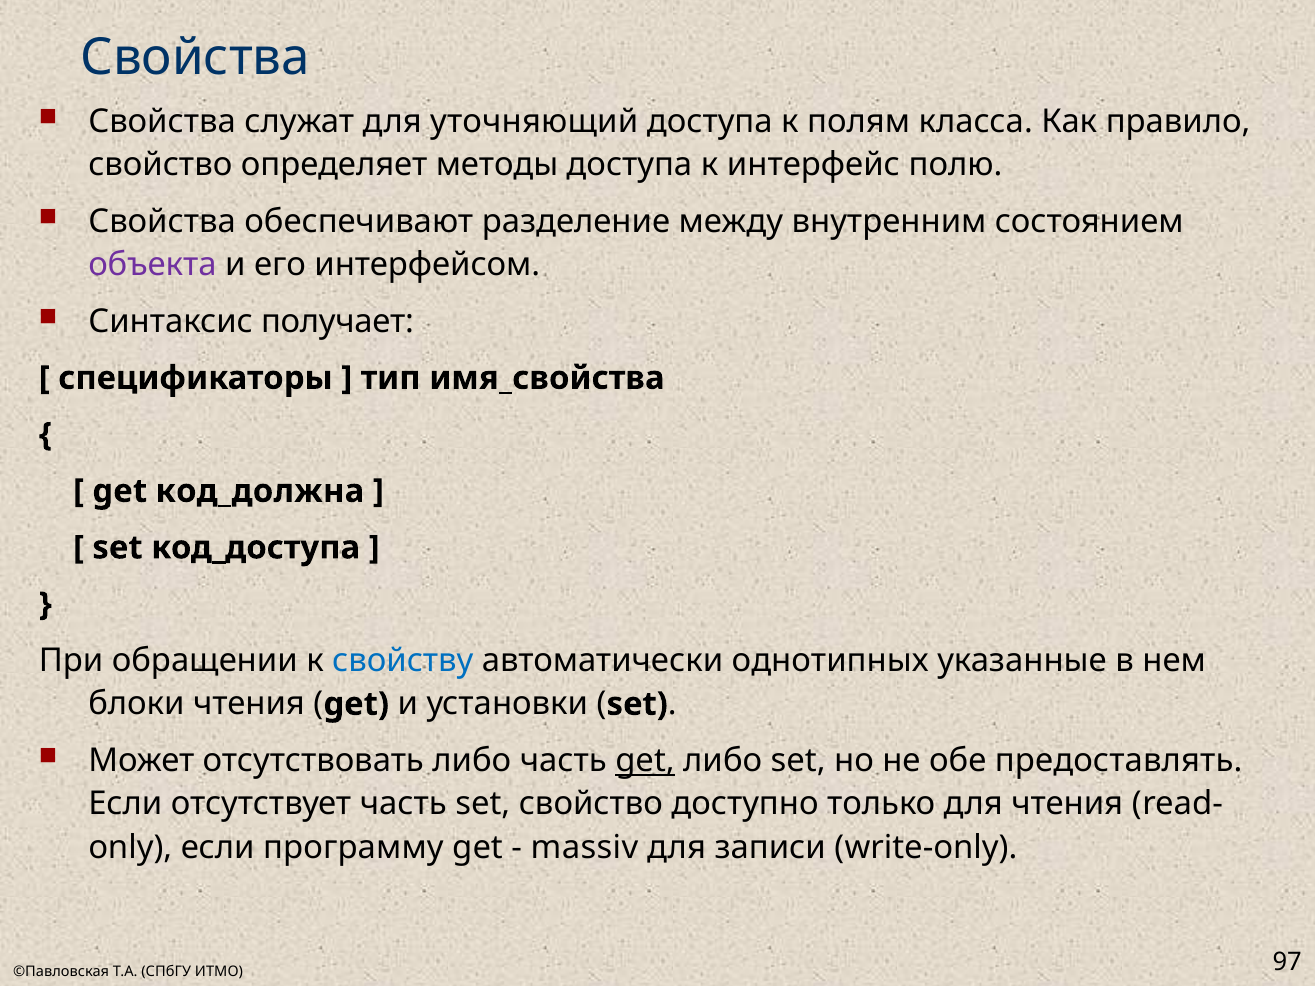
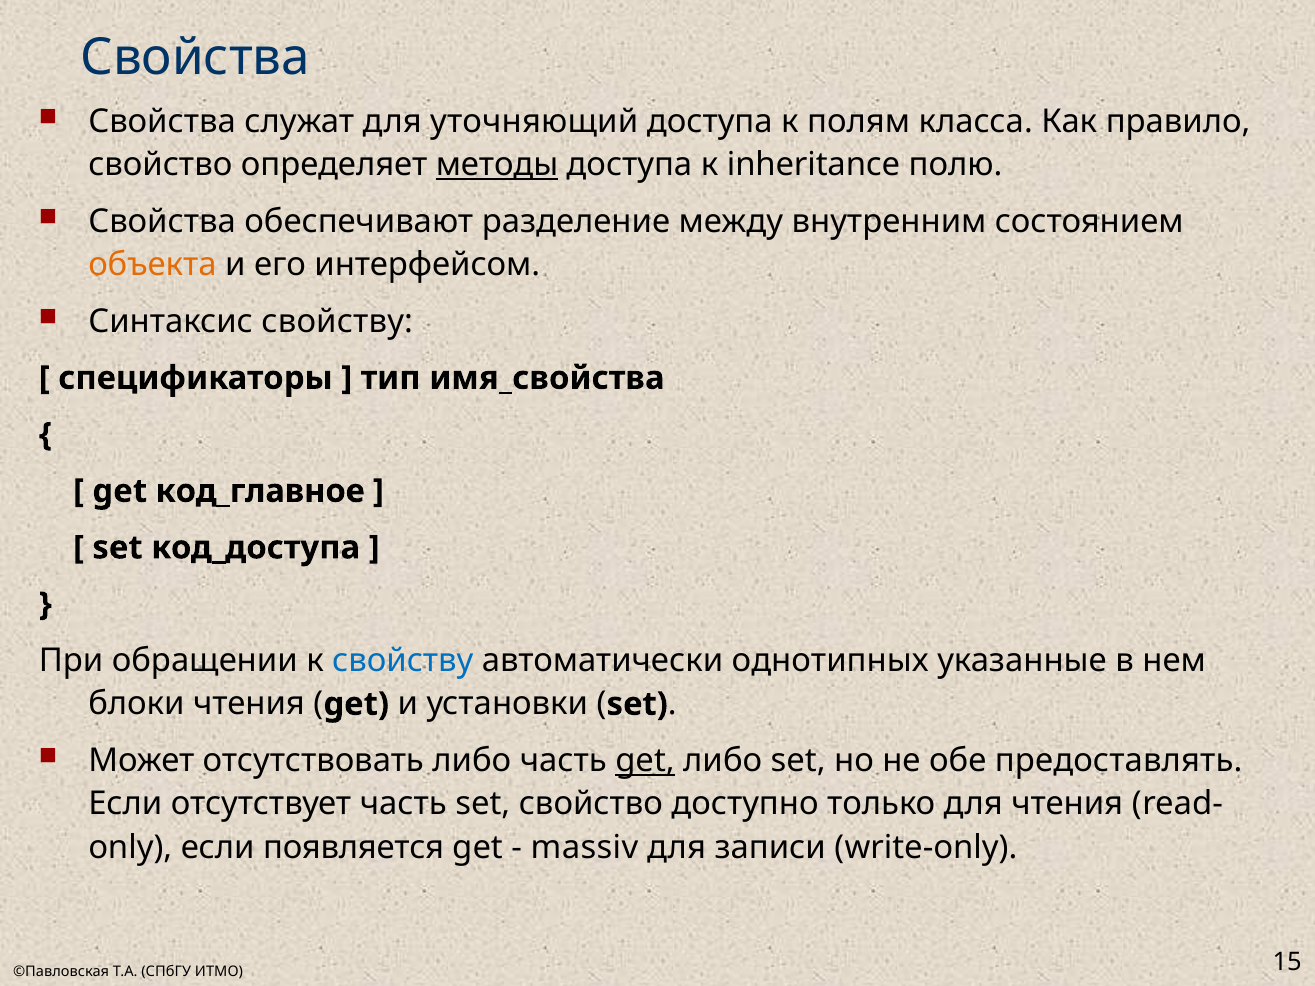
методы underline: none -> present
интерфейс: интерфейс -> inheritance
объекта colour: purple -> orange
Синтаксис получает: получает -> свойству
код_должна: код_должна -> код_главное
программу: программу -> появляется
97: 97 -> 15
